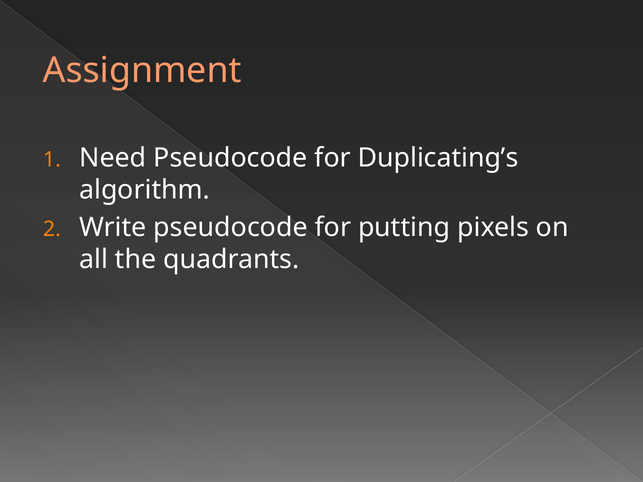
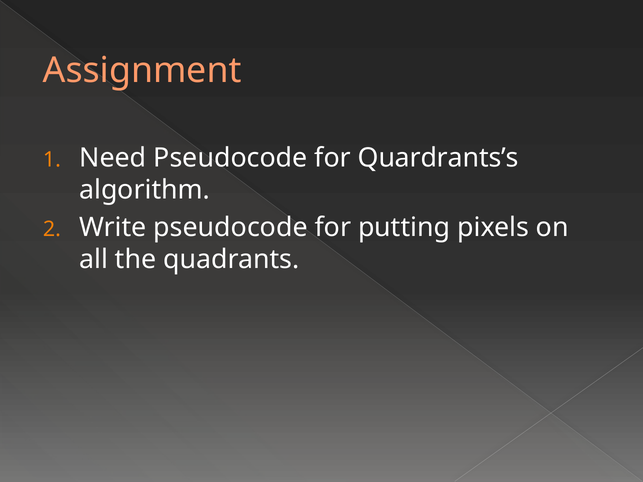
Duplicating’s: Duplicating’s -> Quardrants’s
